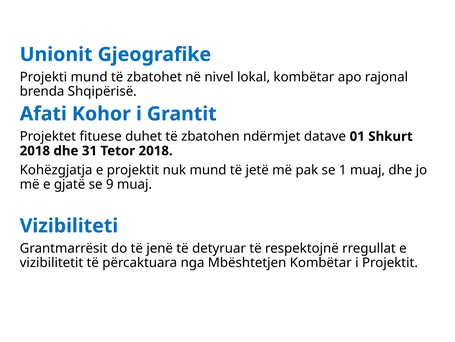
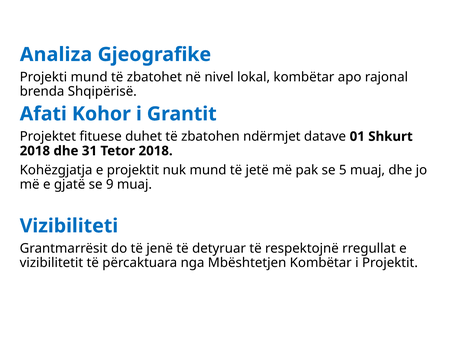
Unionit: Unionit -> Analiza
1: 1 -> 5
